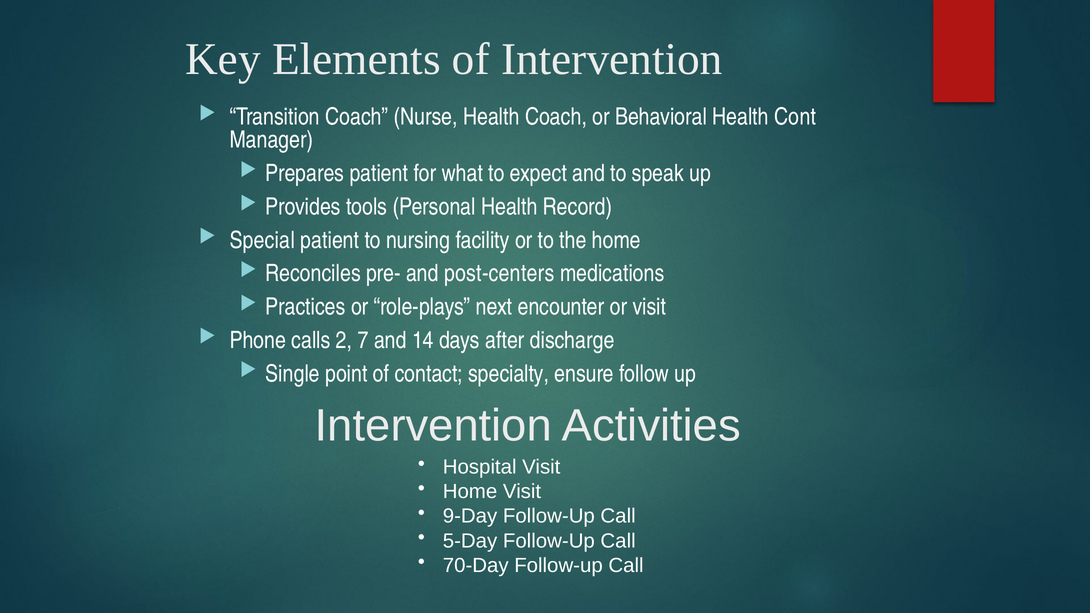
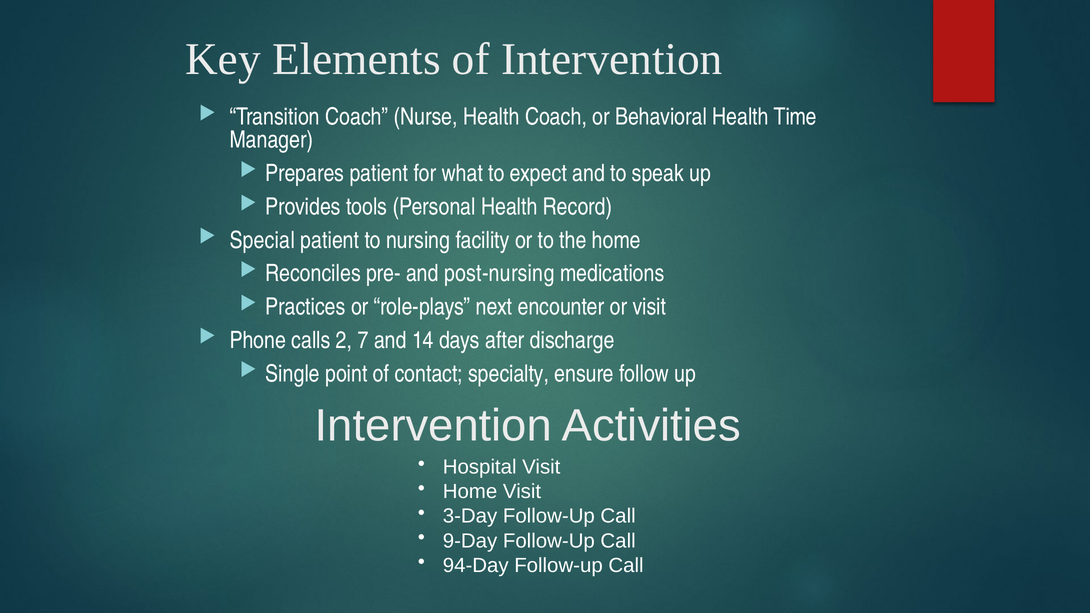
Cont: Cont -> Time
post-centers: post-centers -> post-nursing
9-Day: 9-Day -> 3-Day
5-Day: 5-Day -> 9-Day
70-Day: 70-Day -> 94-Day
